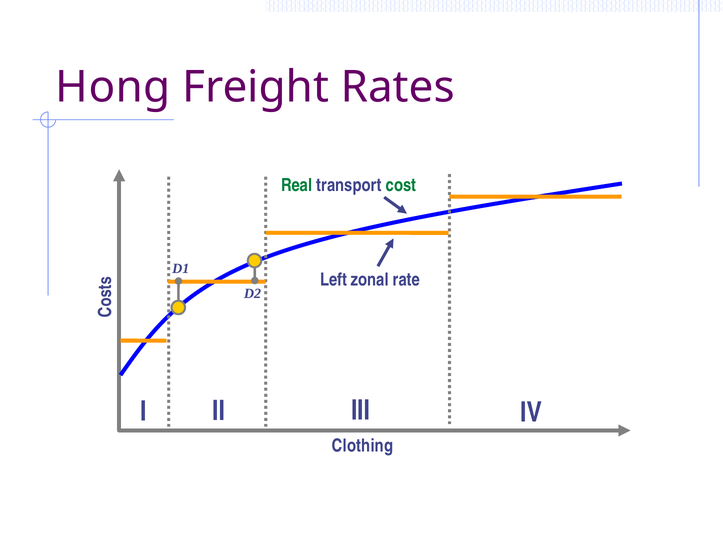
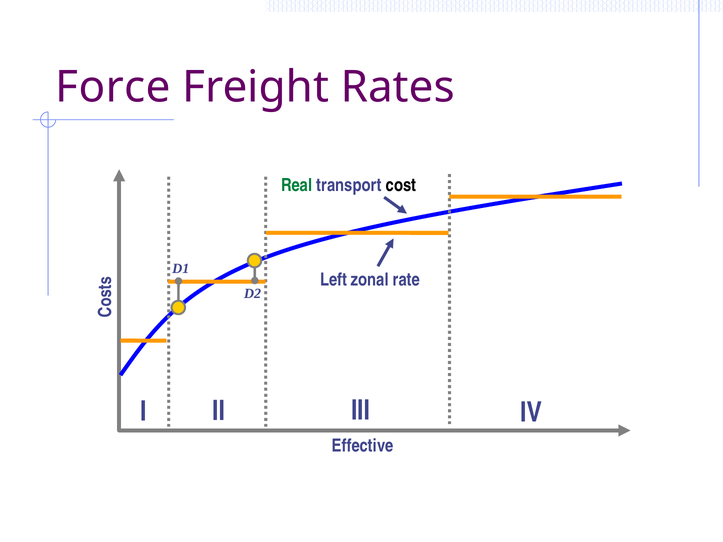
Hong: Hong -> Force
cost colour: green -> black
Clothing: Clothing -> Effective
